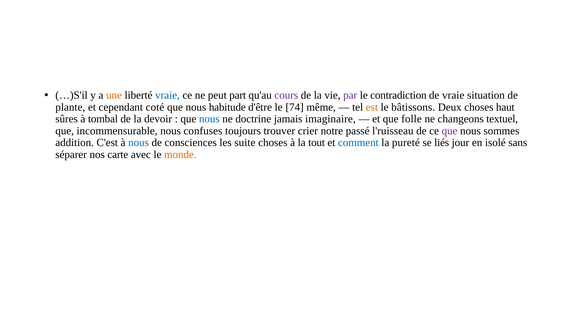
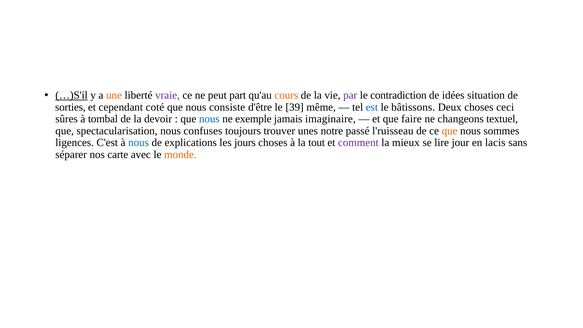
…)S'il underline: none -> present
vraie at (167, 95) colour: blue -> purple
cours colour: purple -> orange
de vraie: vraie -> idées
plante: plante -> sorties
habitude: habitude -> consiste
74: 74 -> 39
est colour: orange -> blue
haut: haut -> ceci
doctrine: doctrine -> exemple
folle: folle -> faire
incommensurable: incommensurable -> spectacularisation
crier: crier -> unes
que at (450, 131) colour: purple -> orange
addition: addition -> ligences
consciences: consciences -> explications
suite: suite -> jours
comment colour: blue -> purple
pureté: pureté -> mieux
liés: liés -> lire
isolé: isolé -> lacis
